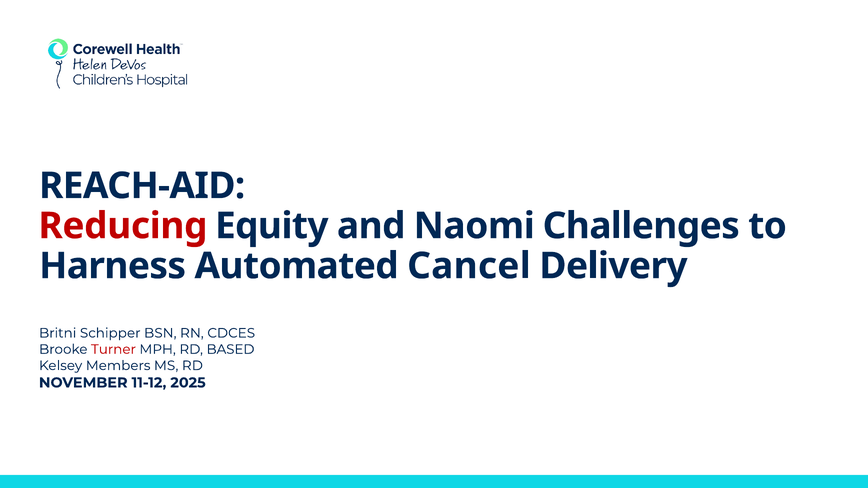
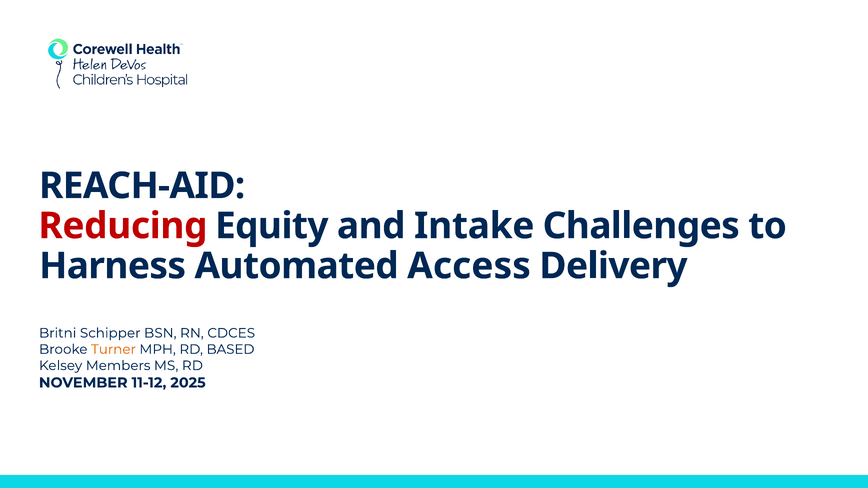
Naomi: Naomi -> Intake
Cancel: Cancel -> Access
Turner colour: red -> orange
